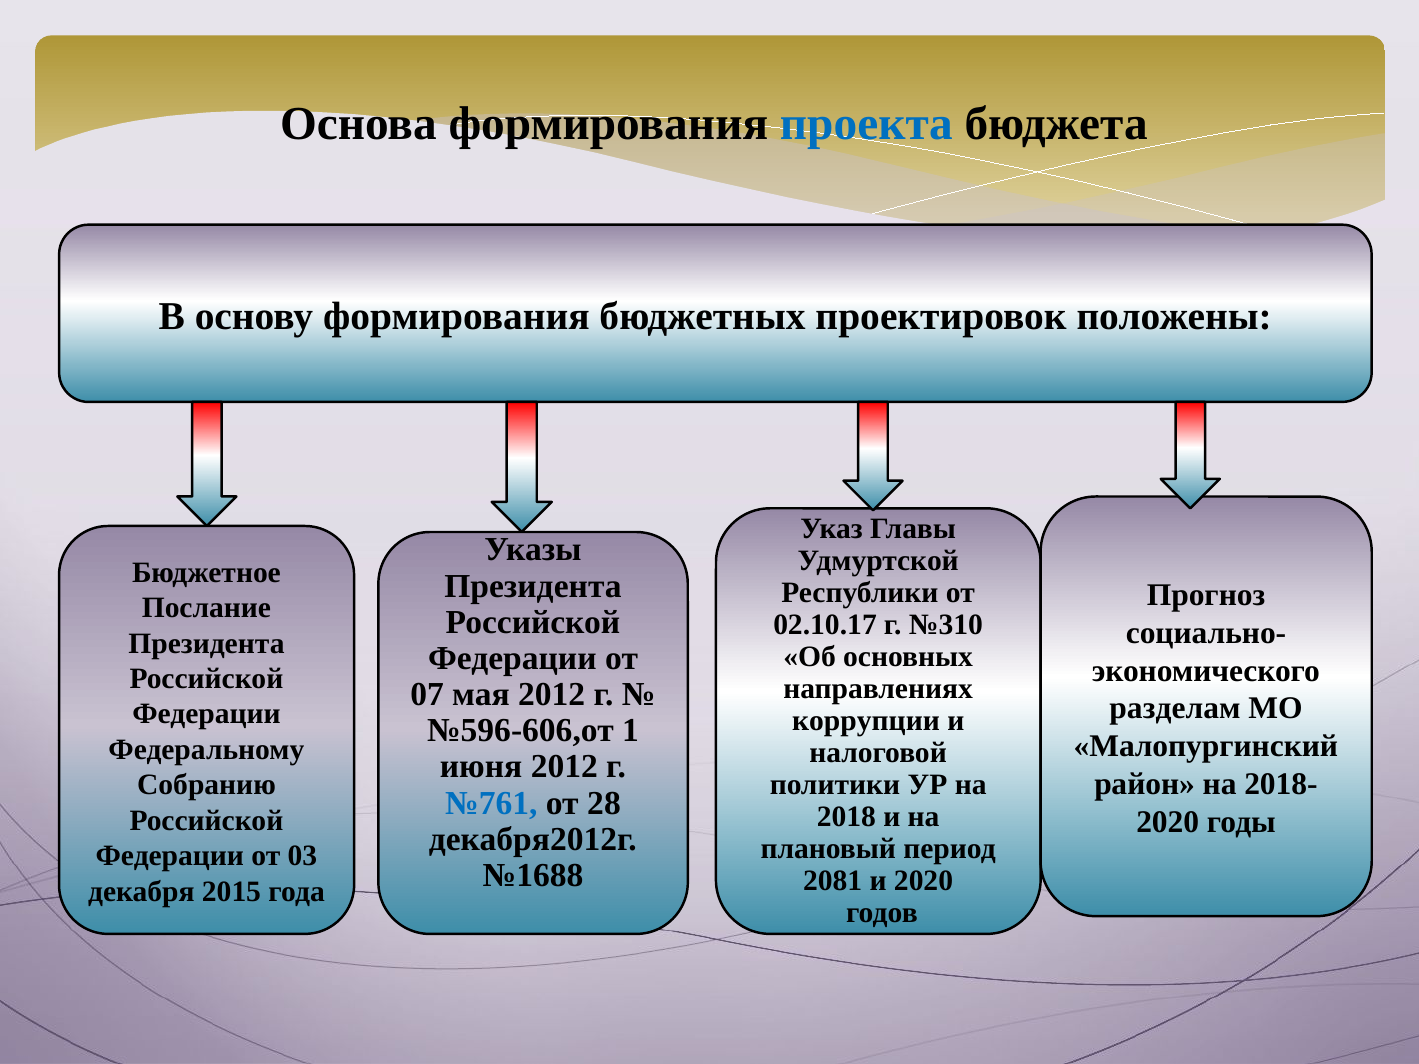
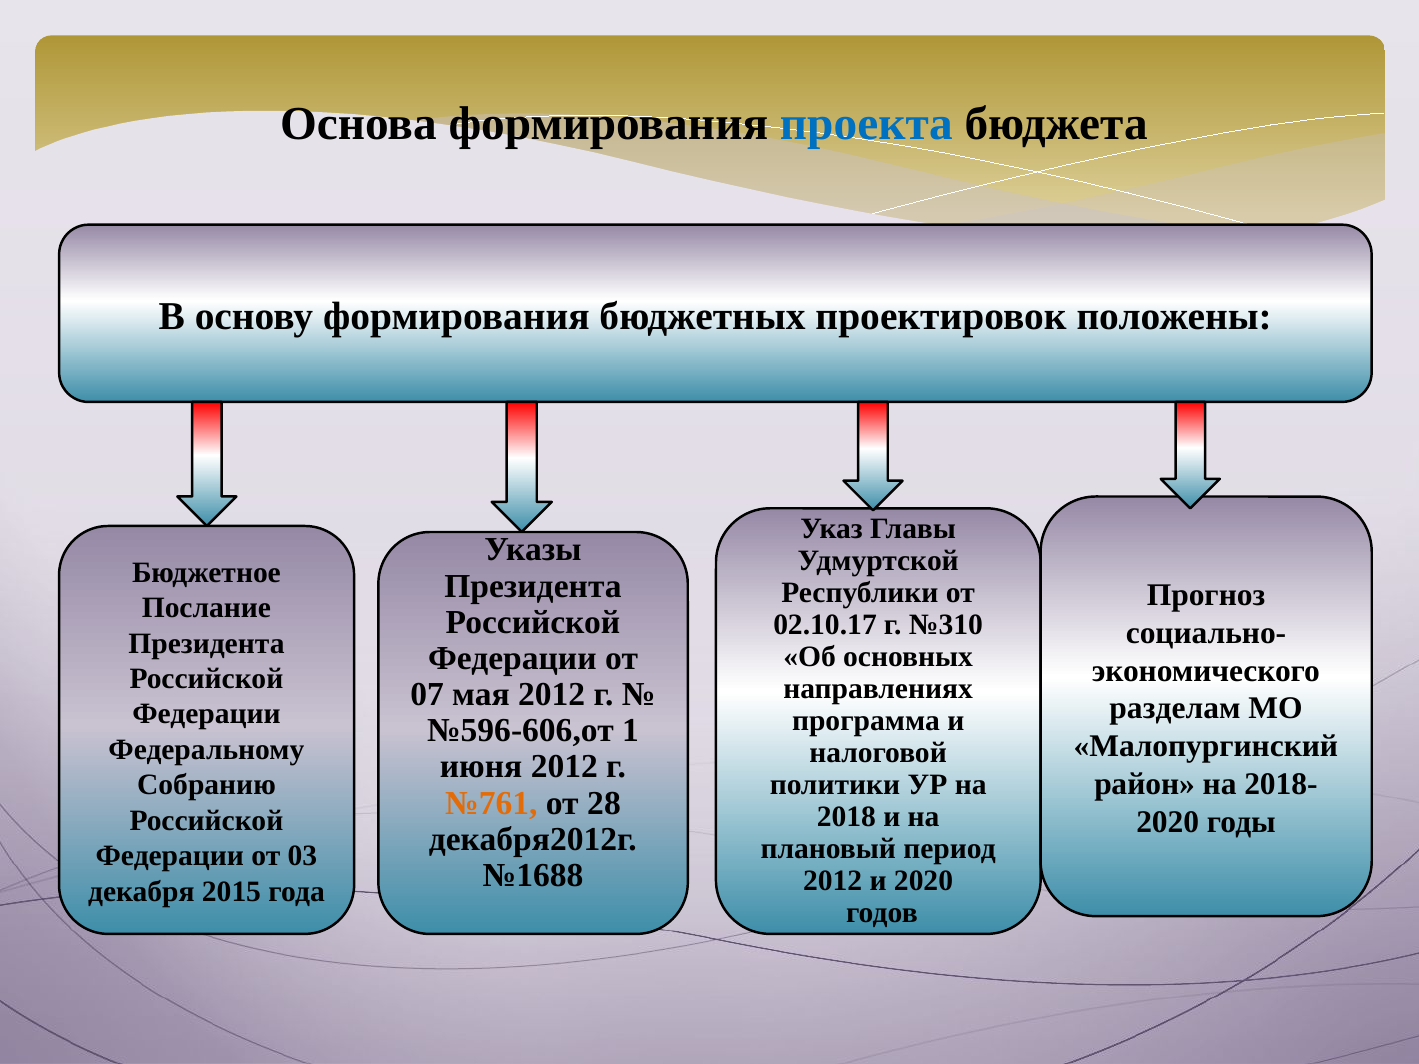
коррупции: коррупции -> программа
№761 colour: blue -> orange
2081 at (833, 881): 2081 -> 2012
